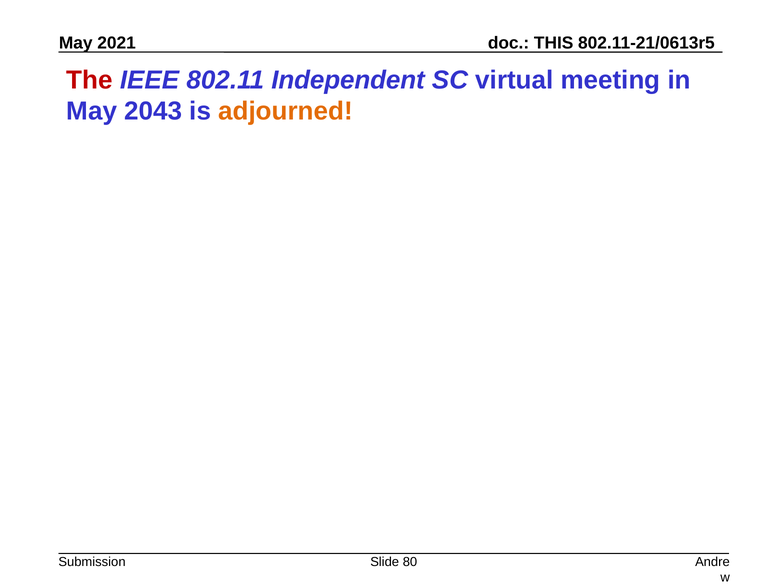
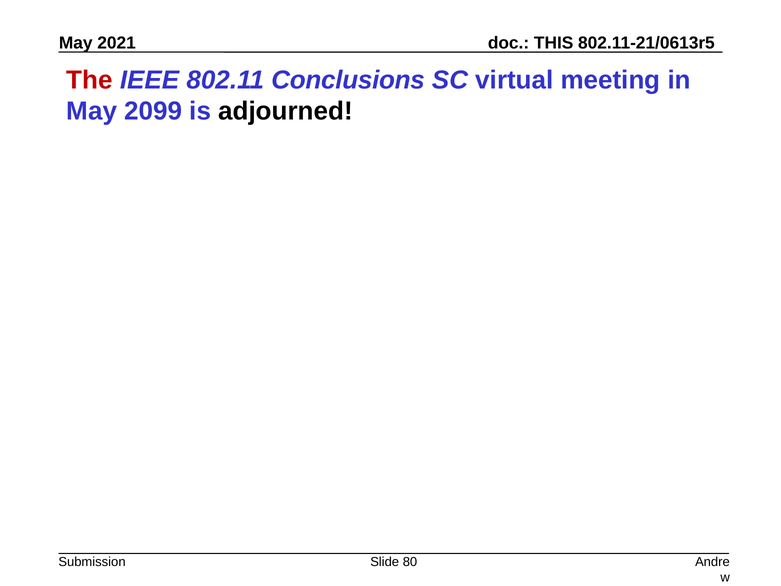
Independent: Independent -> Conclusions
2043: 2043 -> 2099
adjourned colour: orange -> black
